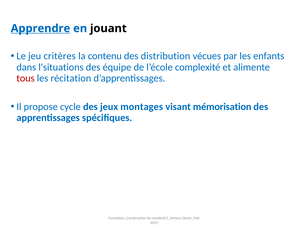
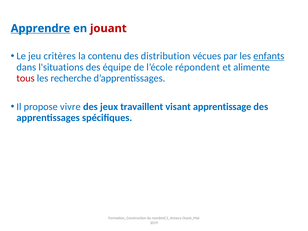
jouant colour: black -> red
enfants underline: none -> present
complexité: complexité -> répondent
récitation: récitation -> recherche
cycle: cycle -> vivre
montages: montages -> travaillent
mémorisation: mémorisation -> apprentissage
